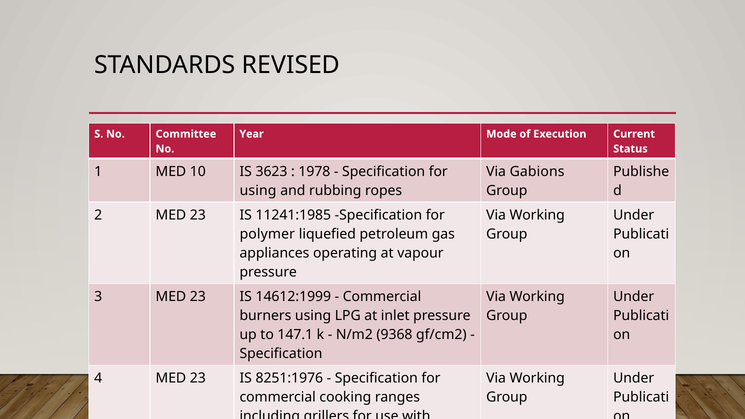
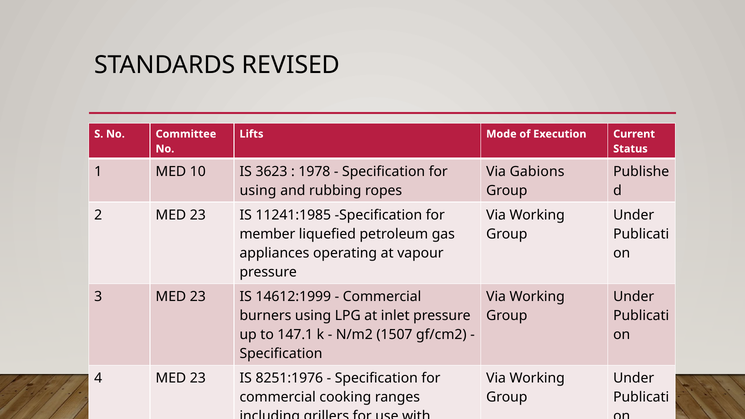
Year: Year -> Lifts
polymer: polymer -> member
9368: 9368 -> 1507
